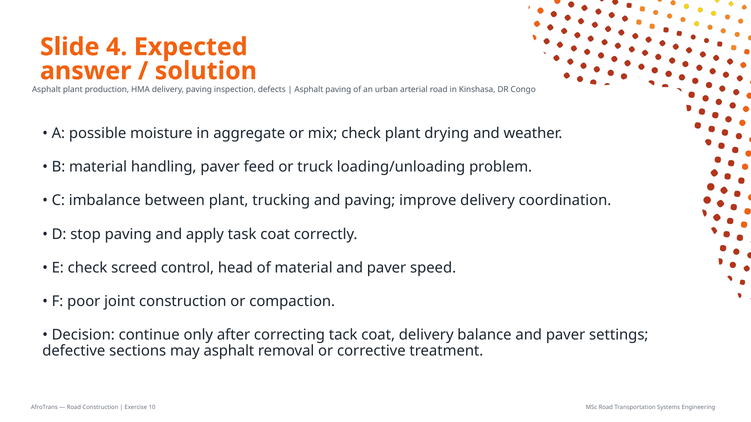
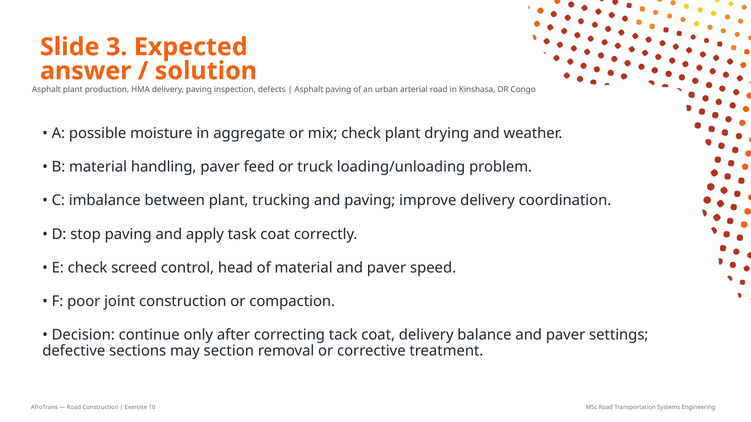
4: 4 -> 3
may asphalt: asphalt -> section
